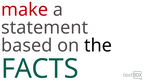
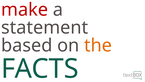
the colour: black -> orange
